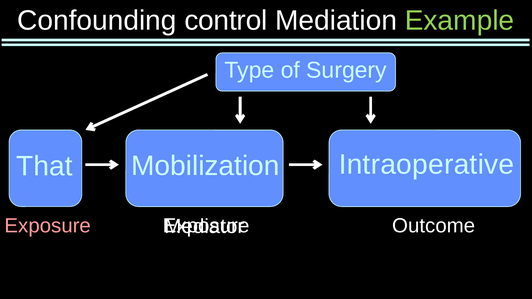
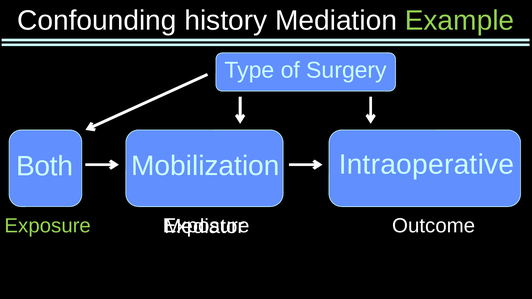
control: control -> history
That: That -> Both
Exposure at (48, 226) colour: pink -> light green
